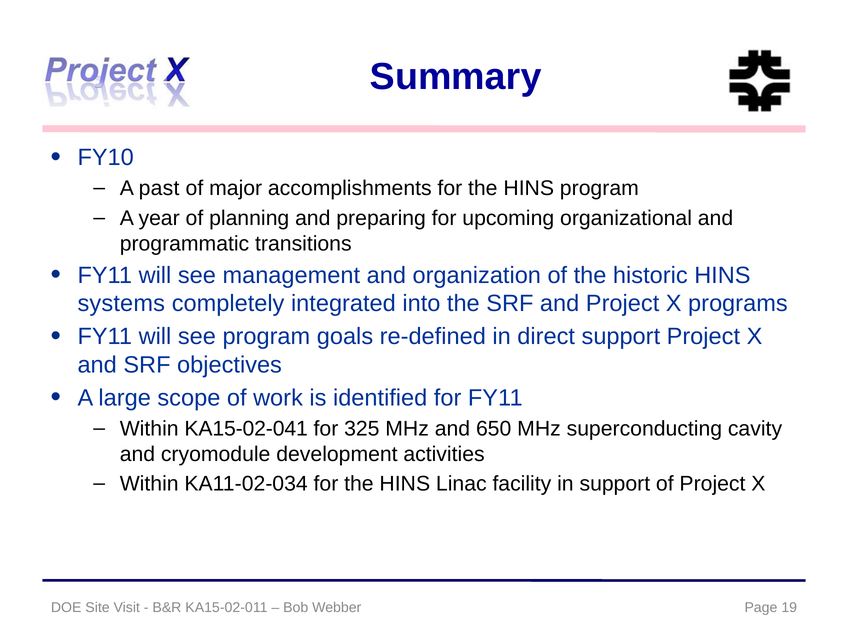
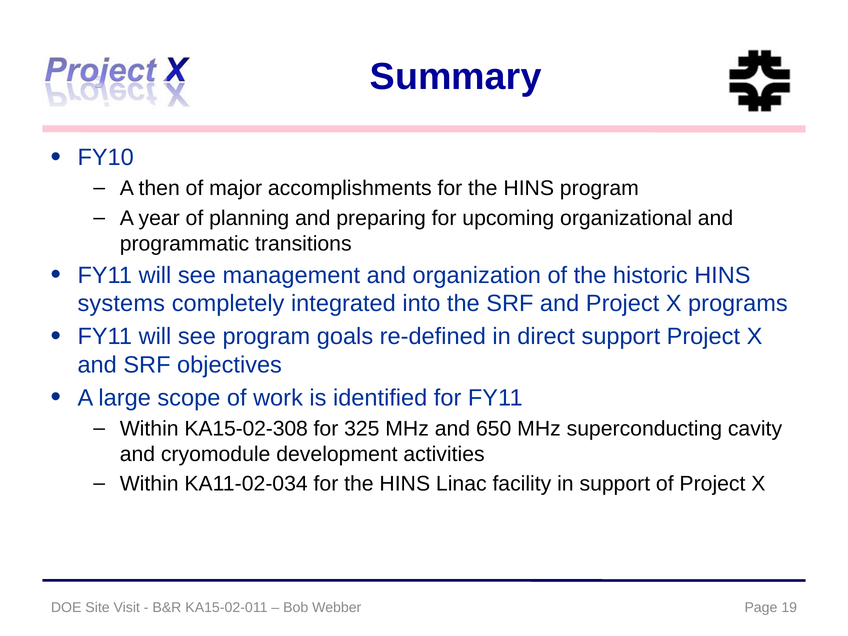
past: past -> then
KA15-02-041: KA15-02-041 -> KA15-02-308
